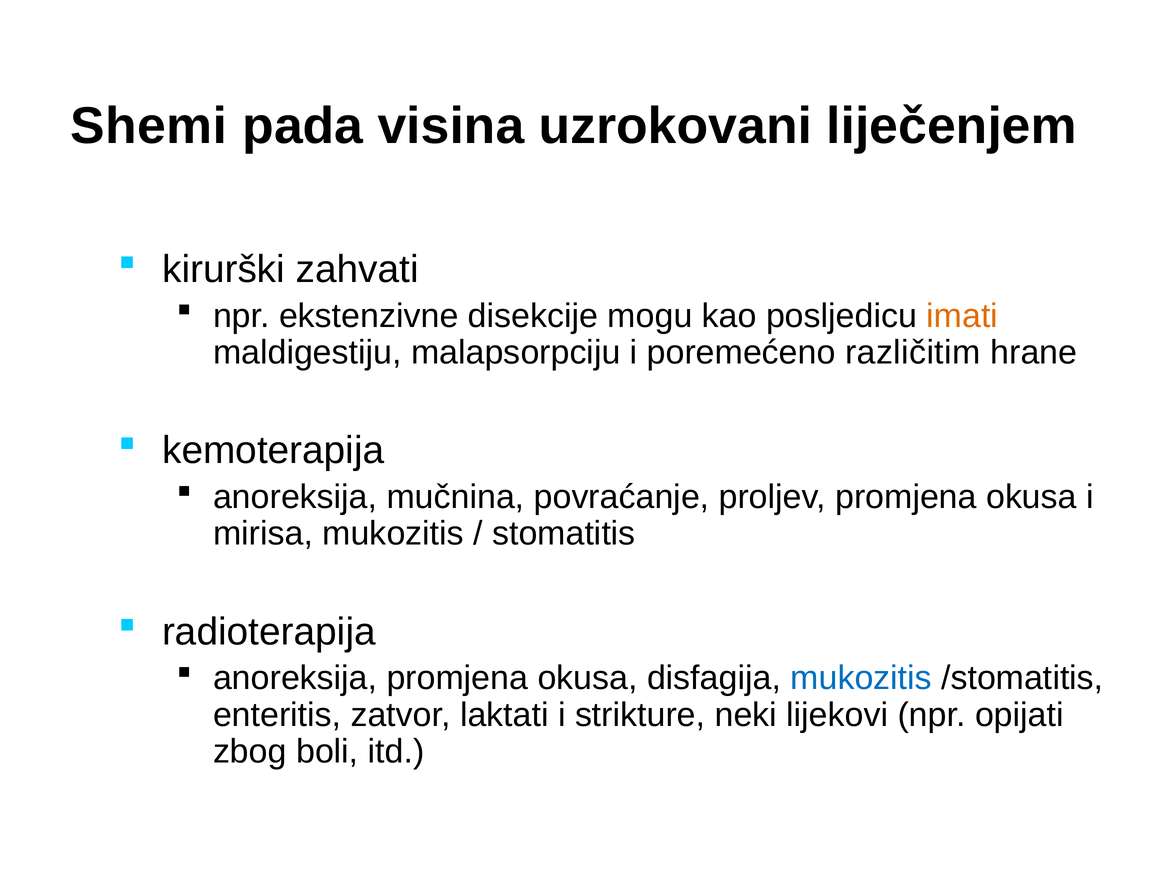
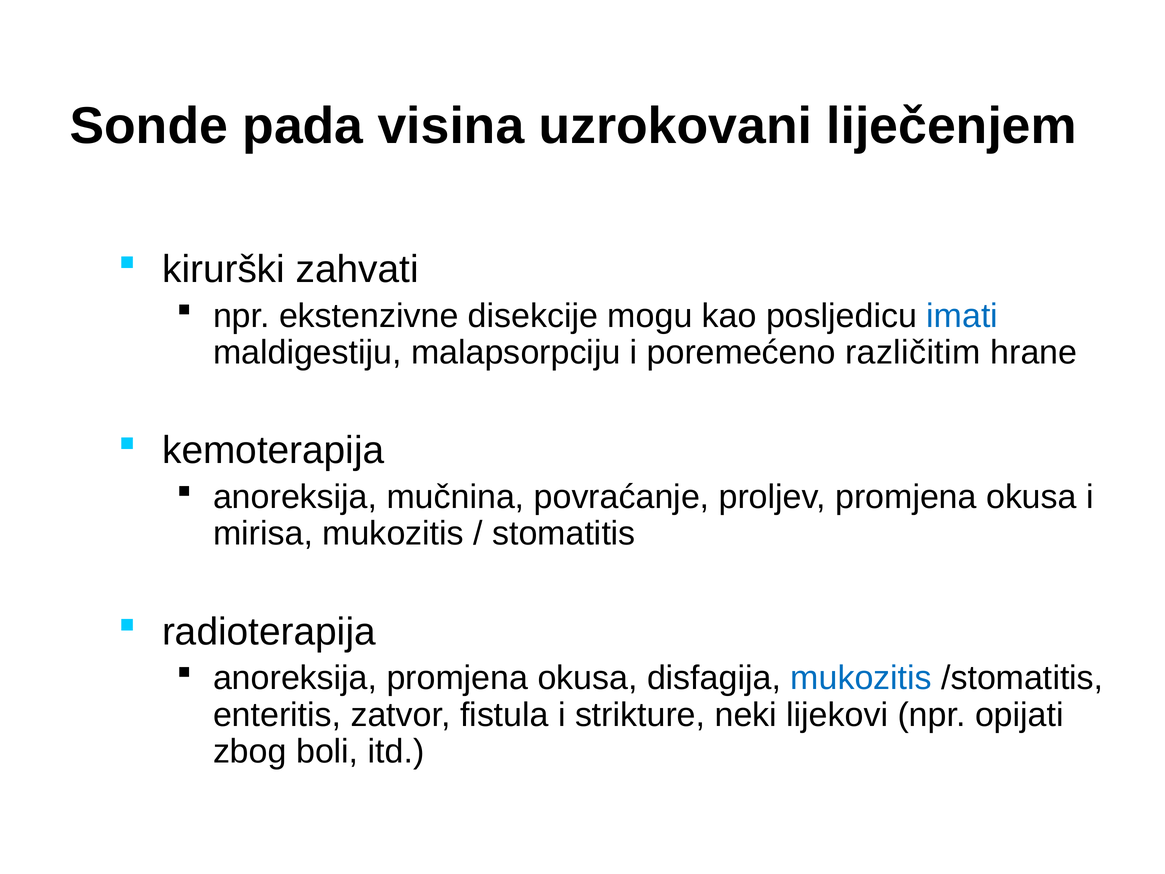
Shemi: Shemi -> Sonde
imati colour: orange -> blue
laktati: laktati -> fistula
